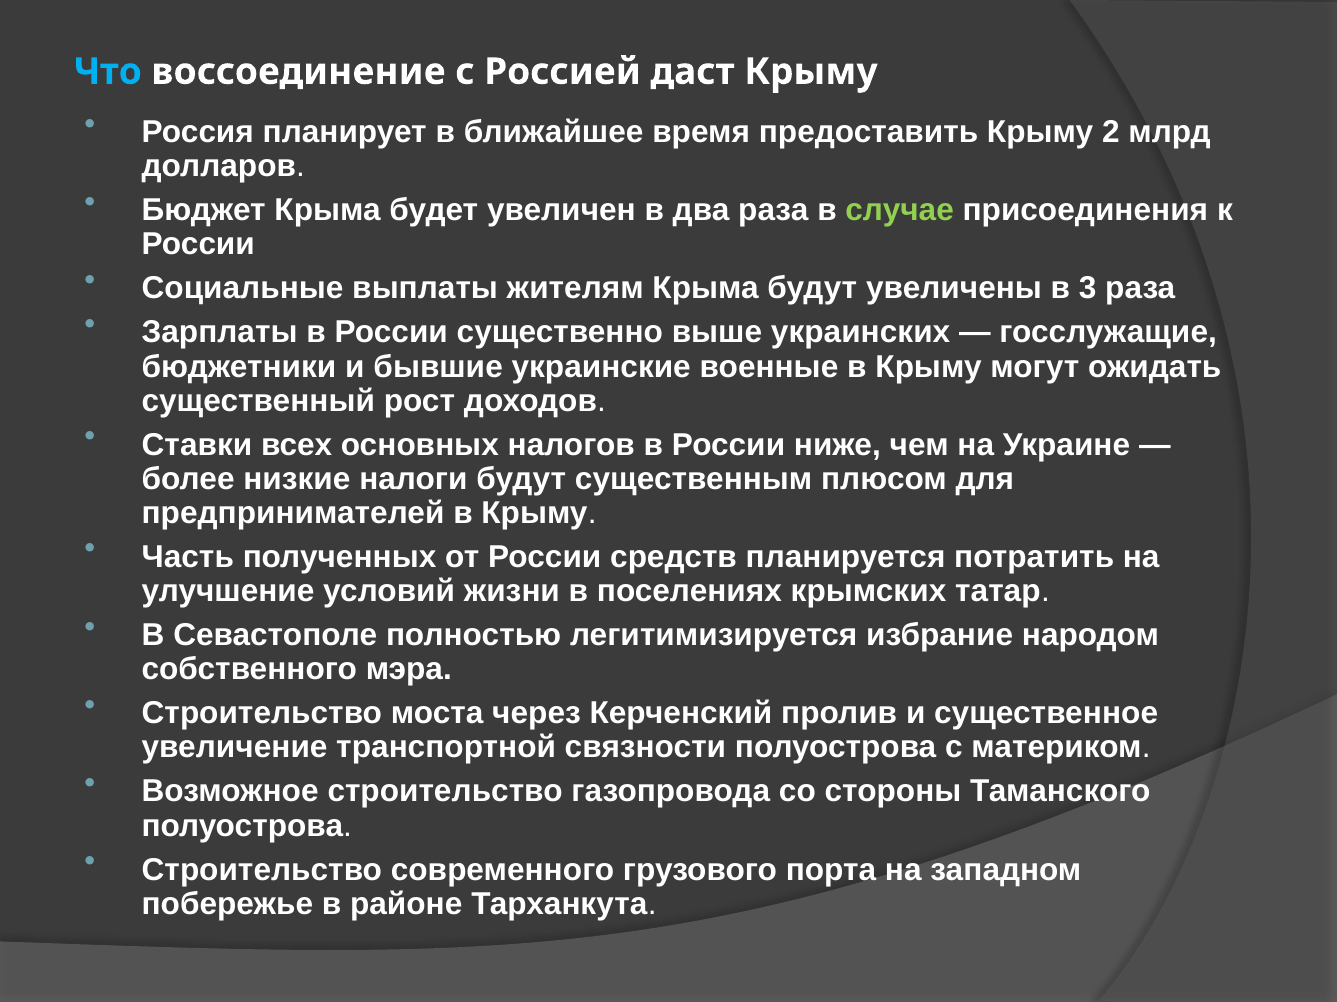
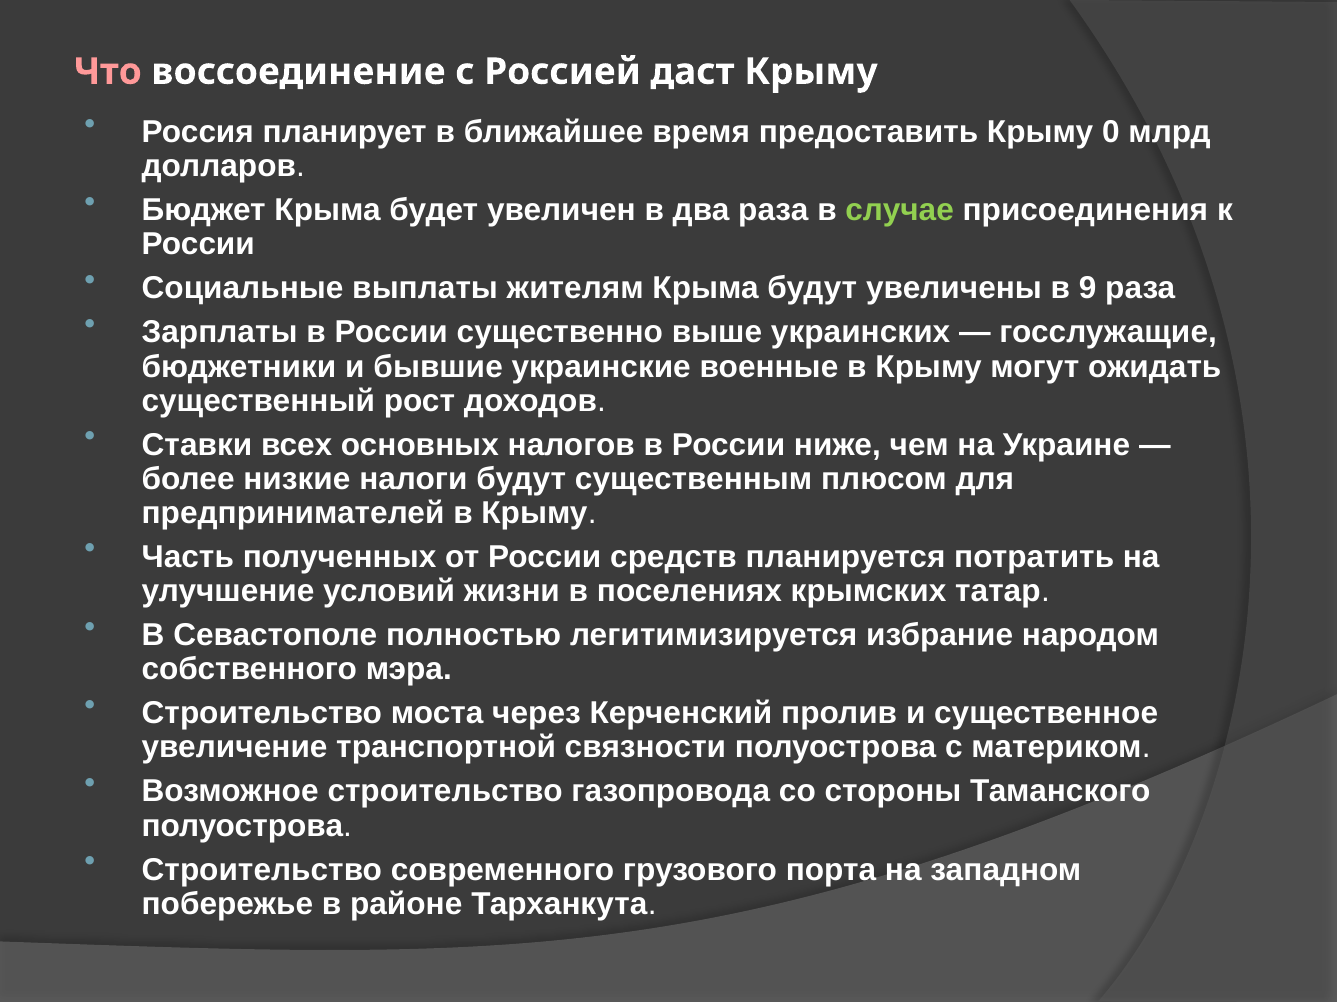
Что colour: light blue -> pink
2: 2 -> 0
3: 3 -> 9
